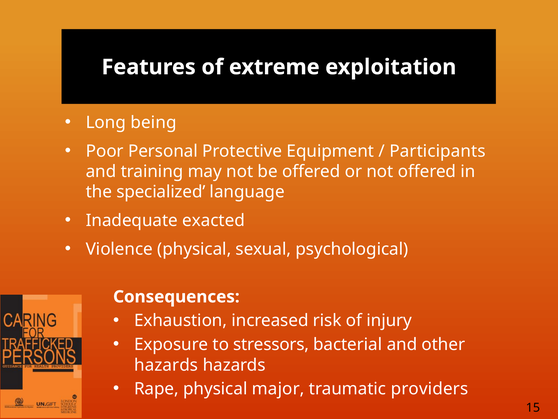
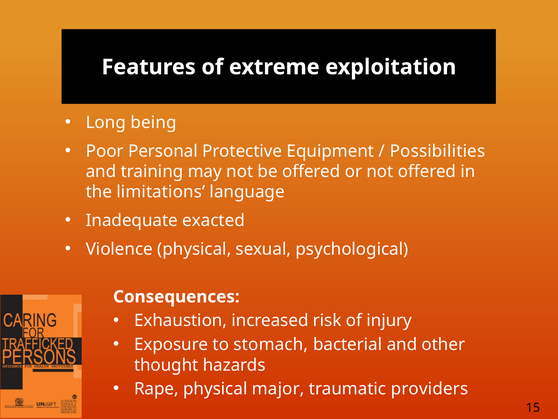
Participants: Participants -> Possibilities
specialized: specialized -> limitations
stressors: stressors -> stomach
hazards at (166, 365): hazards -> thought
